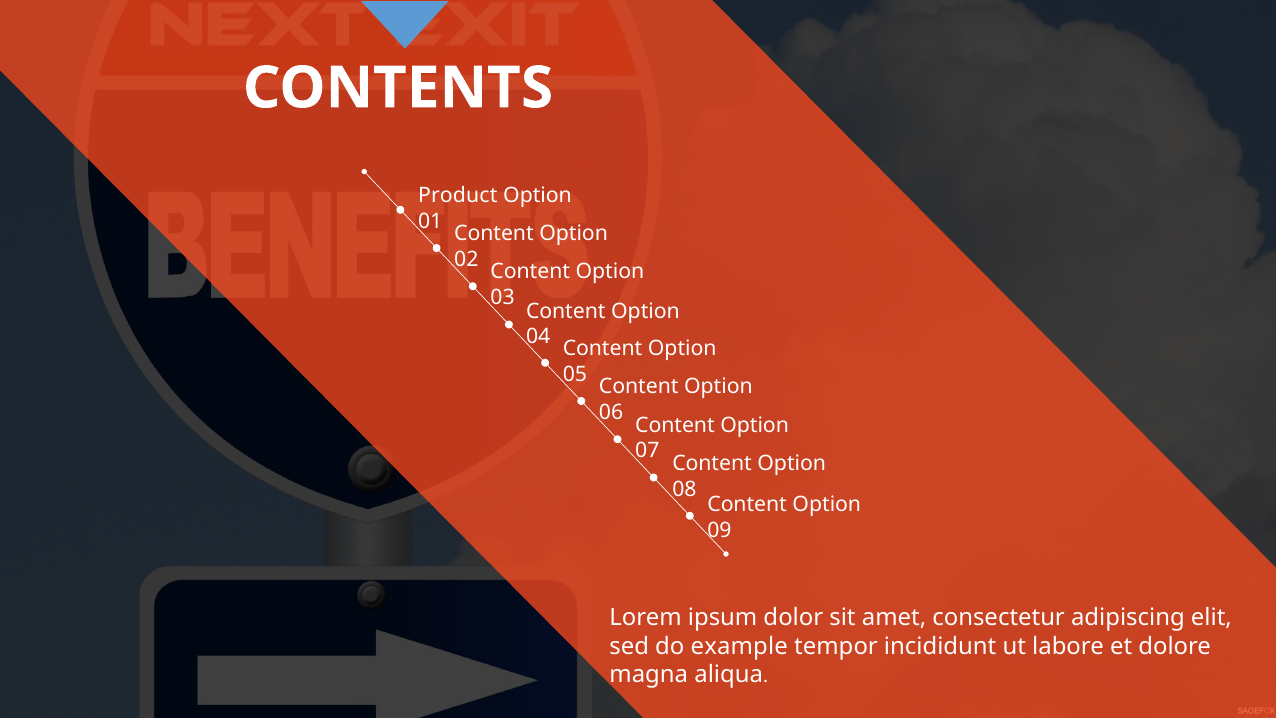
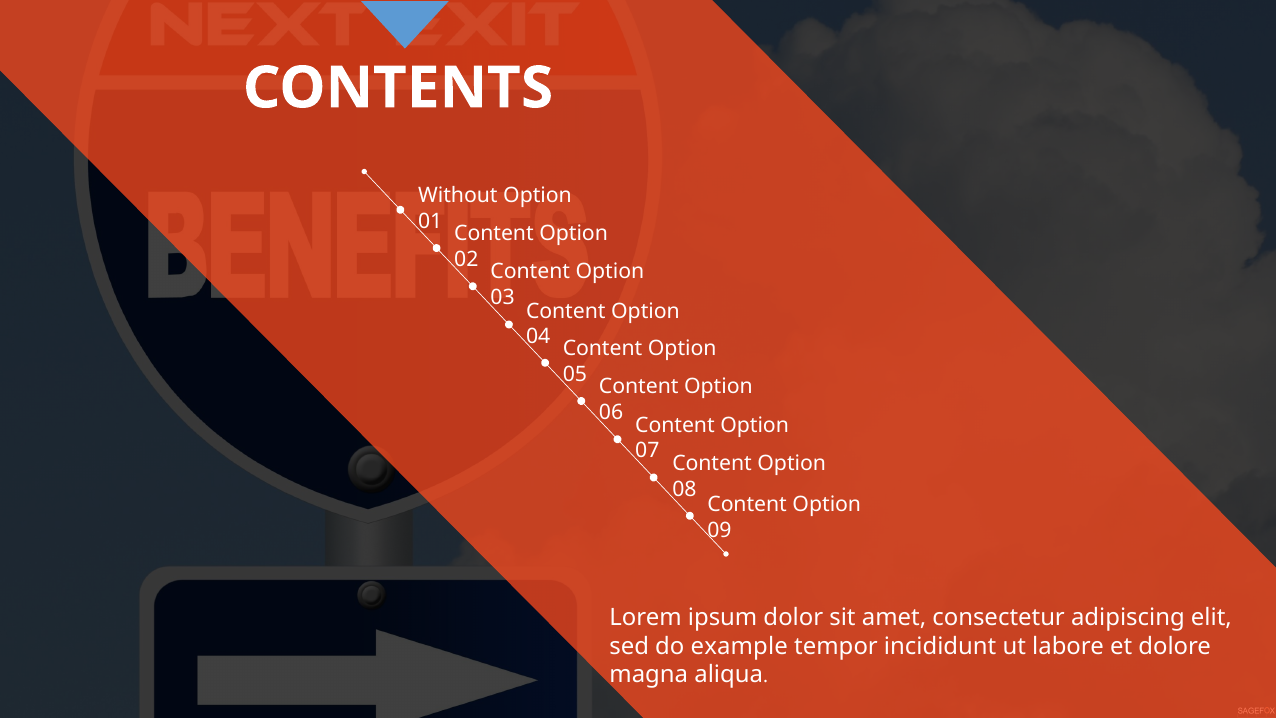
Product: Product -> Without
